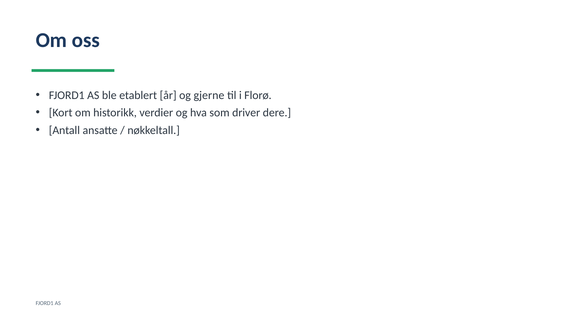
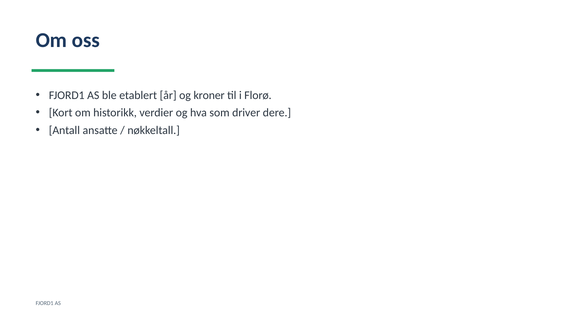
gjerne: gjerne -> kroner
